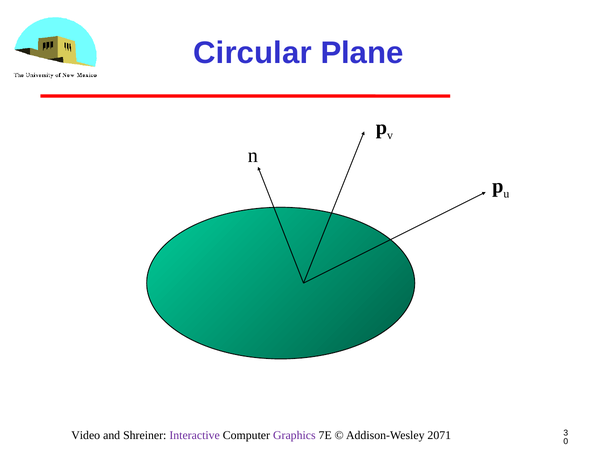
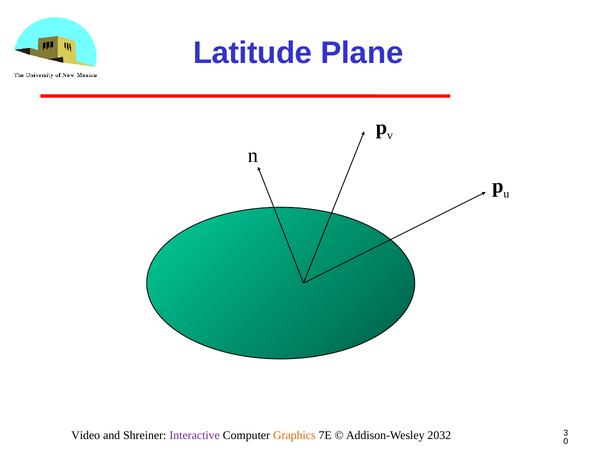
Circular: Circular -> Latitude
Graphics colour: purple -> orange
2071: 2071 -> 2032
